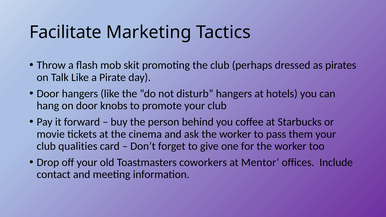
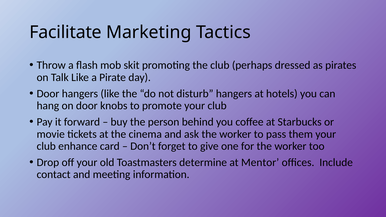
qualities: qualities -> enhance
coworkers: coworkers -> determine
